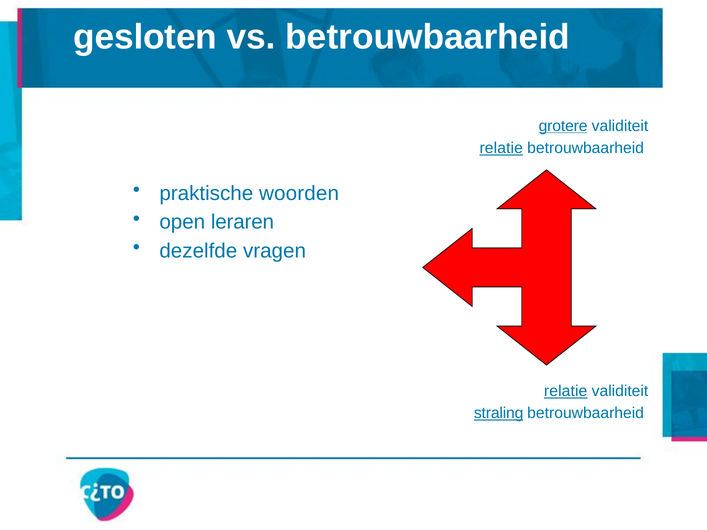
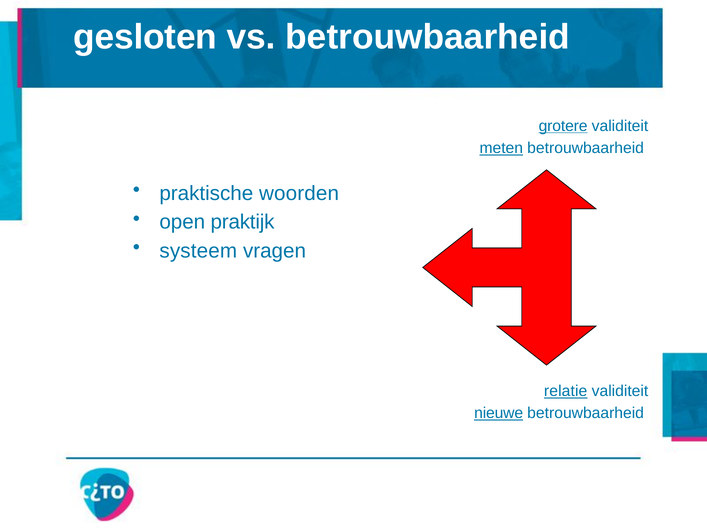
relatie at (501, 148): relatie -> meten
leraren: leraren -> praktijk
dezelfde: dezelfde -> systeem
straling: straling -> nieuwe
